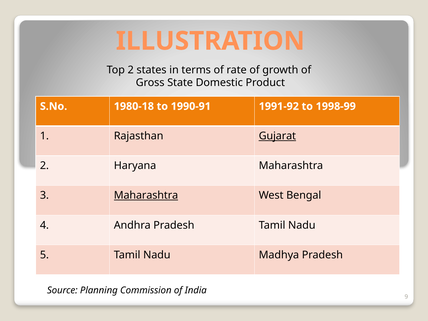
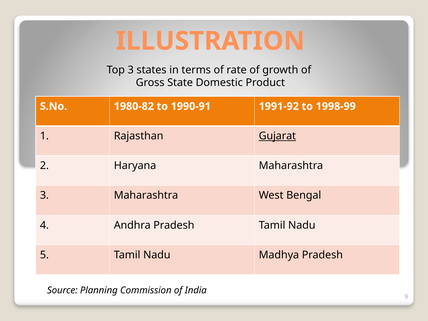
Top 2: 2 -> 3
1980-18: 1980-18 -> 1980-82
Maharashtra at (146, 195) underline: present -> none
